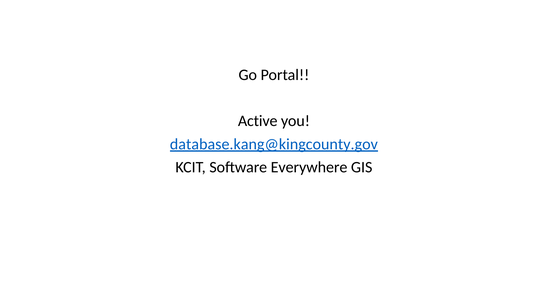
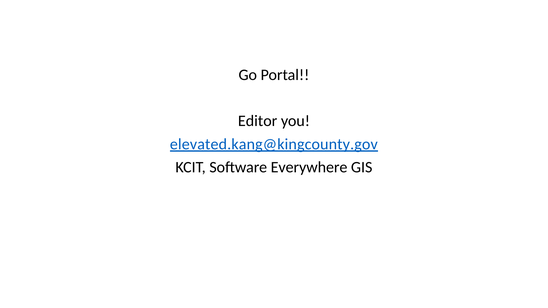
Active: Active -> Editor
database.kang@kingcounty.gov: database.kang@kingcounty.gov -> elevated.kang@kingcounty.gov
